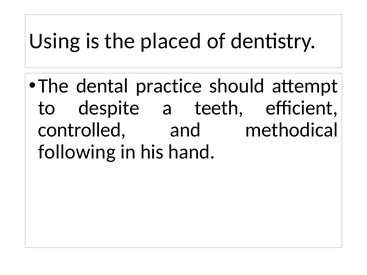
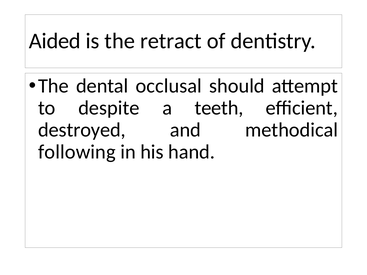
Using: Using -> Aided
placed: placed -> retract
practice: practice -> occlusal
controlled: controlled -> destroyed
